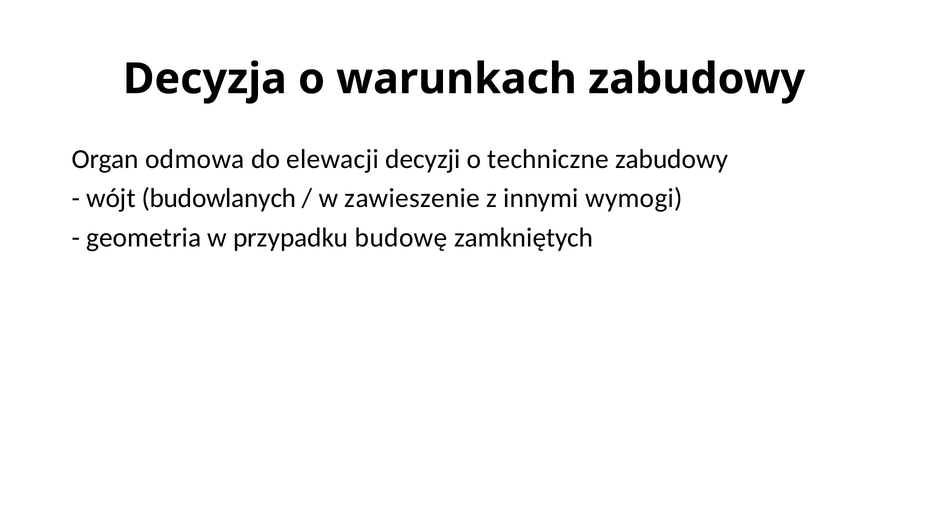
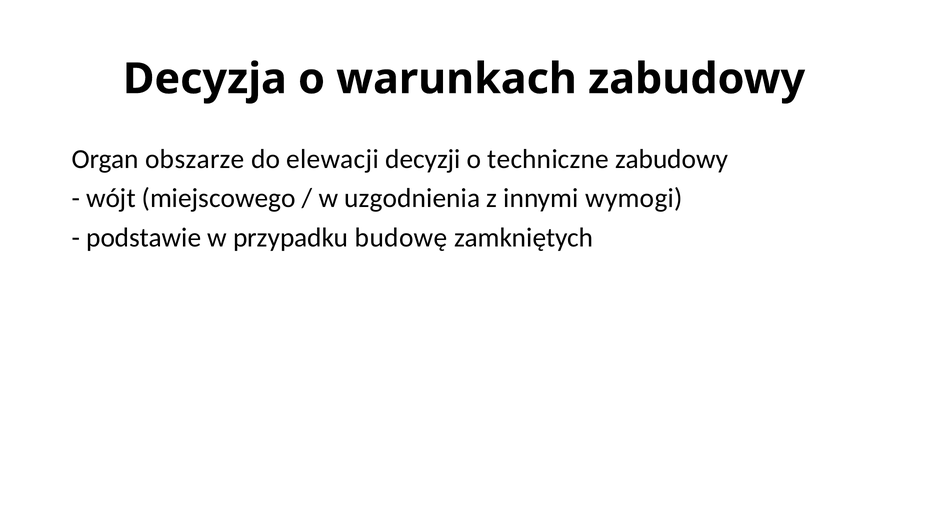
odmowa: odmowa -> obszarze
budowlanych: budowlanych -> miejscowego
zawieszenie: zawieszenie -> uzgodnienia
geometria: geometria -> podstawie
